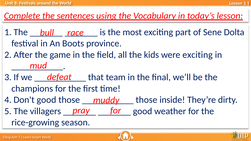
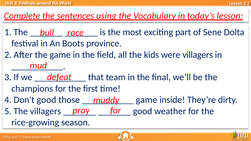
were exciting: exciting -> villagers
those at (147, 100): those -> game
